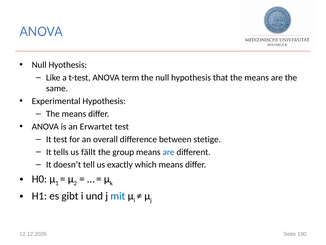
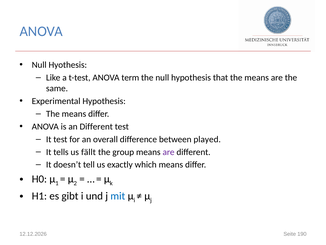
an Erwartet: Erwartet -> Different
stetige: stetige -> played
are at (169, 152) colour: blue -> purple
